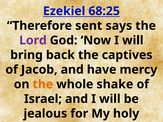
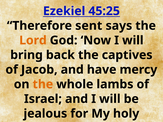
68:25: 68:25 -> 45:25
Lord colour: purple -> orange
shake: shake -> lambs
